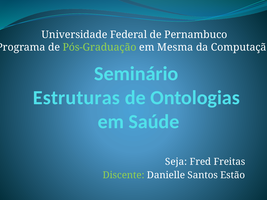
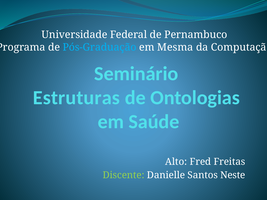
Pós-Graduação colour: light green -> light blue
Seja: Seja -> Alto
Estão: Estão -> Neste
